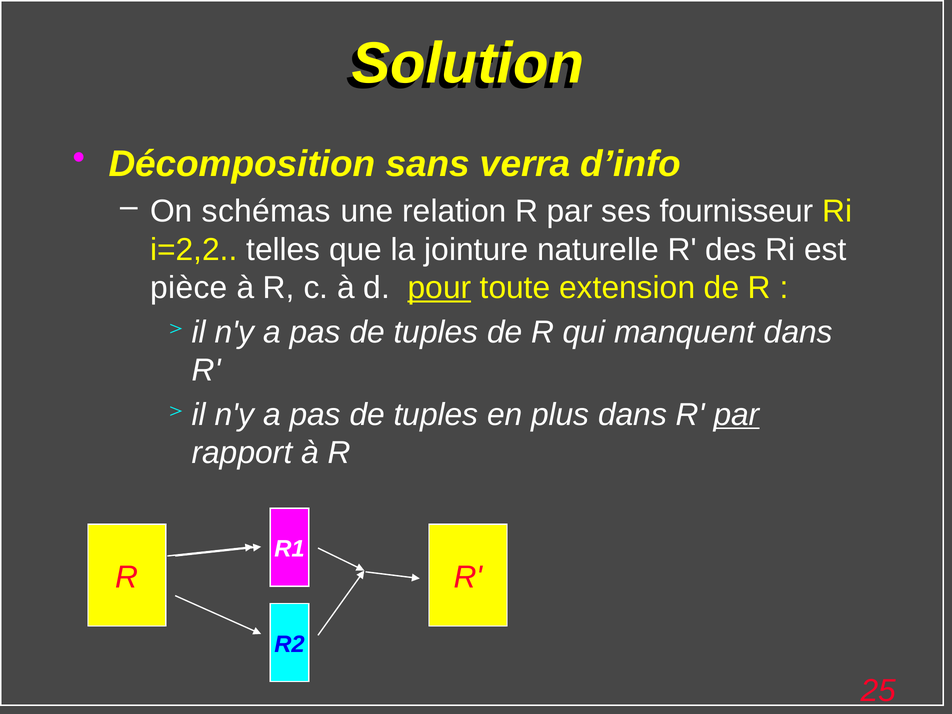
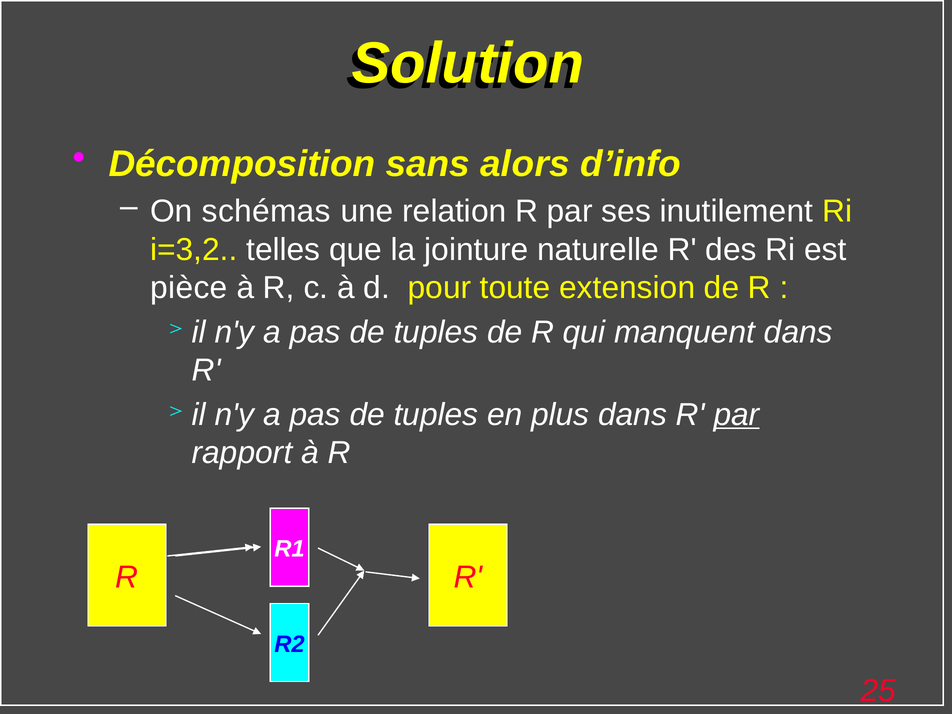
verra: verra -> alors
fournisseur: fournisseur -> inutilement
i=2,2: i=2,2 -> i=3,2
pour underline: present -> none
